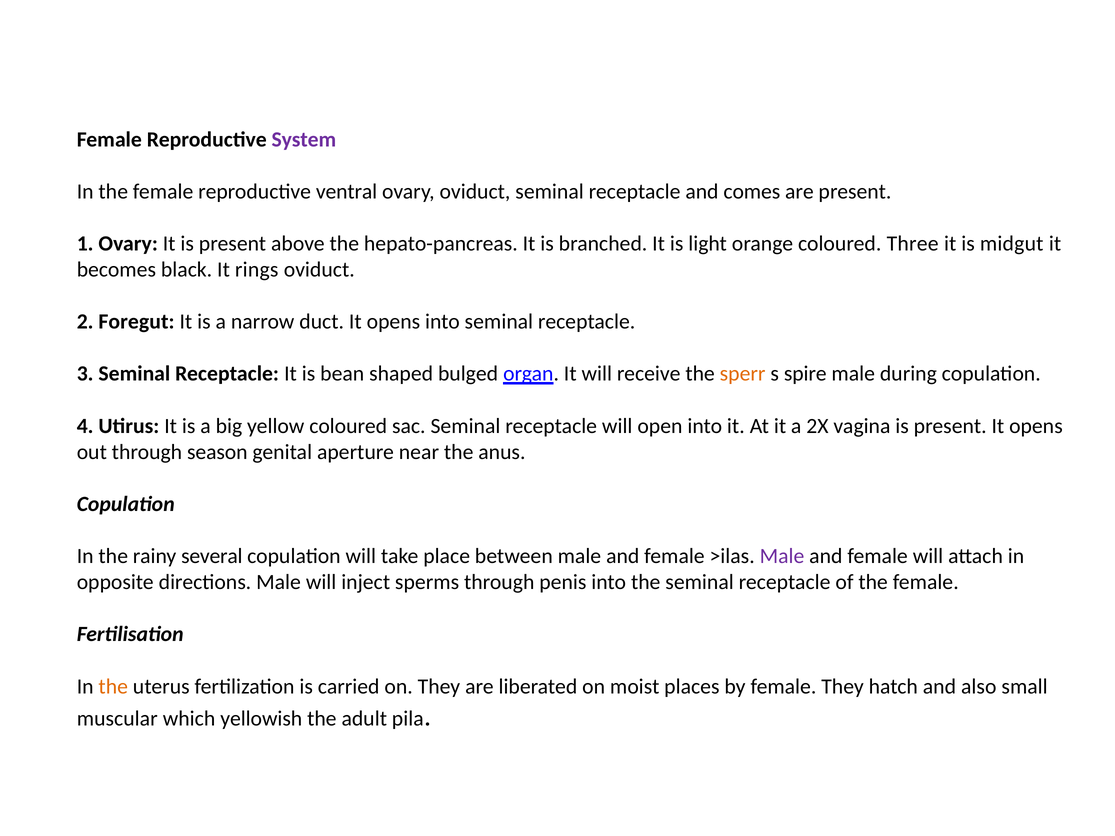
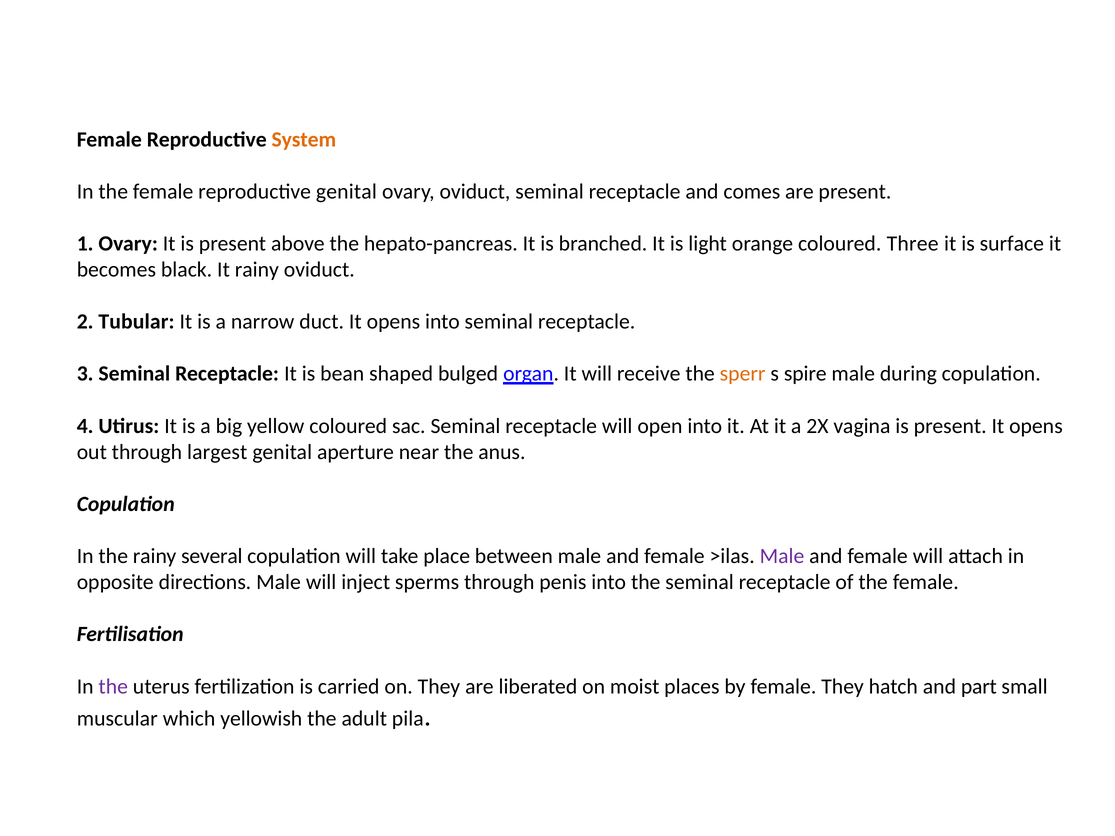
System colour: purple -> orange
reproductive ventral: ventral -> genital
midgut: midgut -> surface
It rings: rings -> rainy
Foregut: Foregut -> Tubular
season: season -> largest
the at (113, 687) colour: orange -> purple
also: also -> part
